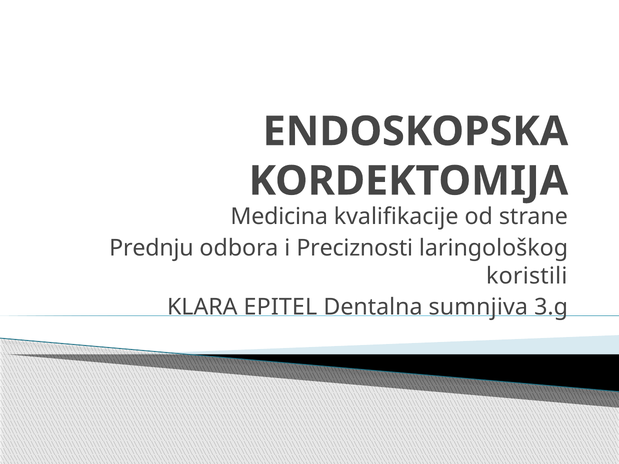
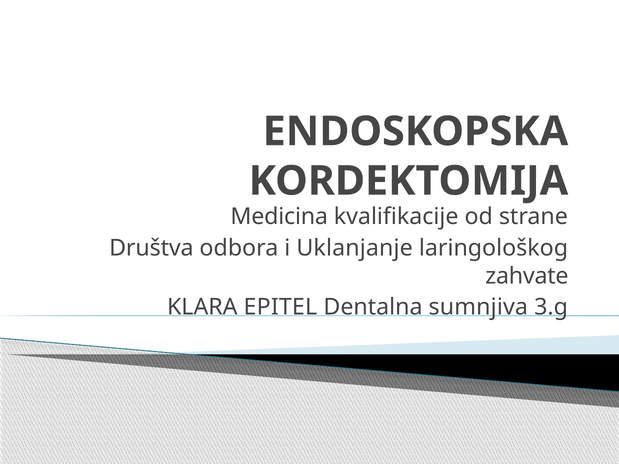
Prednju: Prednju -> Društva
Preciznosti: Preciznosti -> Uklanjanje
koristili: koristili -> zahvate
